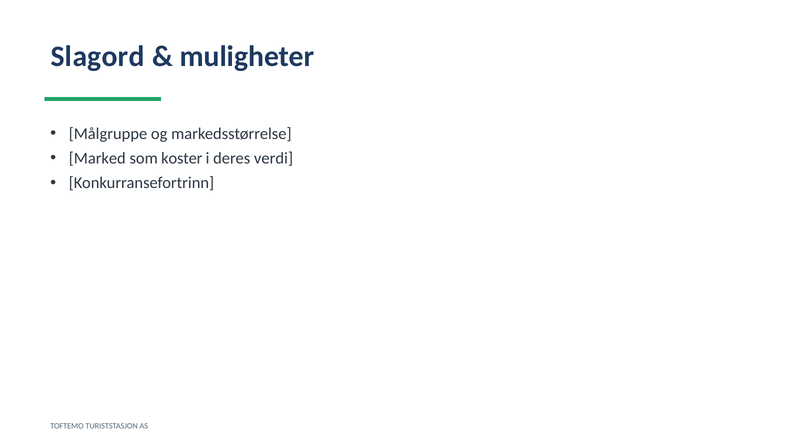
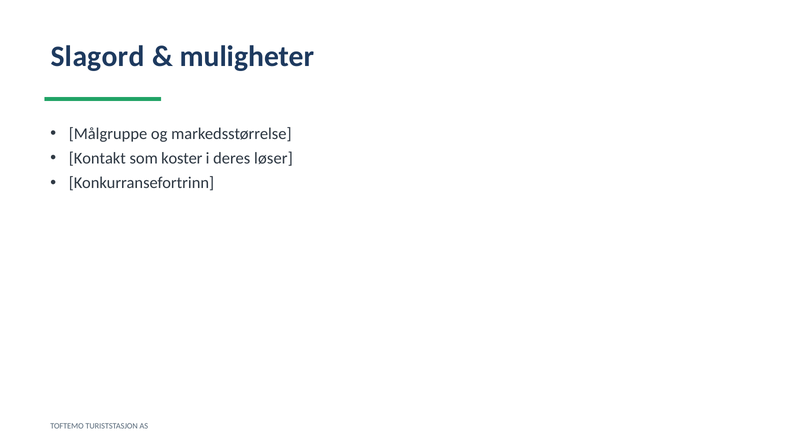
Marked: Marked -> Kontakt
verdi: verdi -> løser
